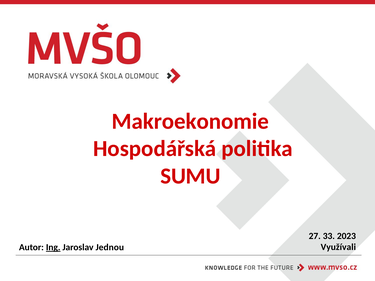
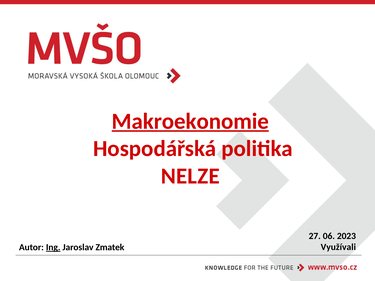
Makroekonomie underline: none -> present
SUMU: SUMU -> NELZE
33: 33 -> 06
Jednou: Jednou -> Zmatek
